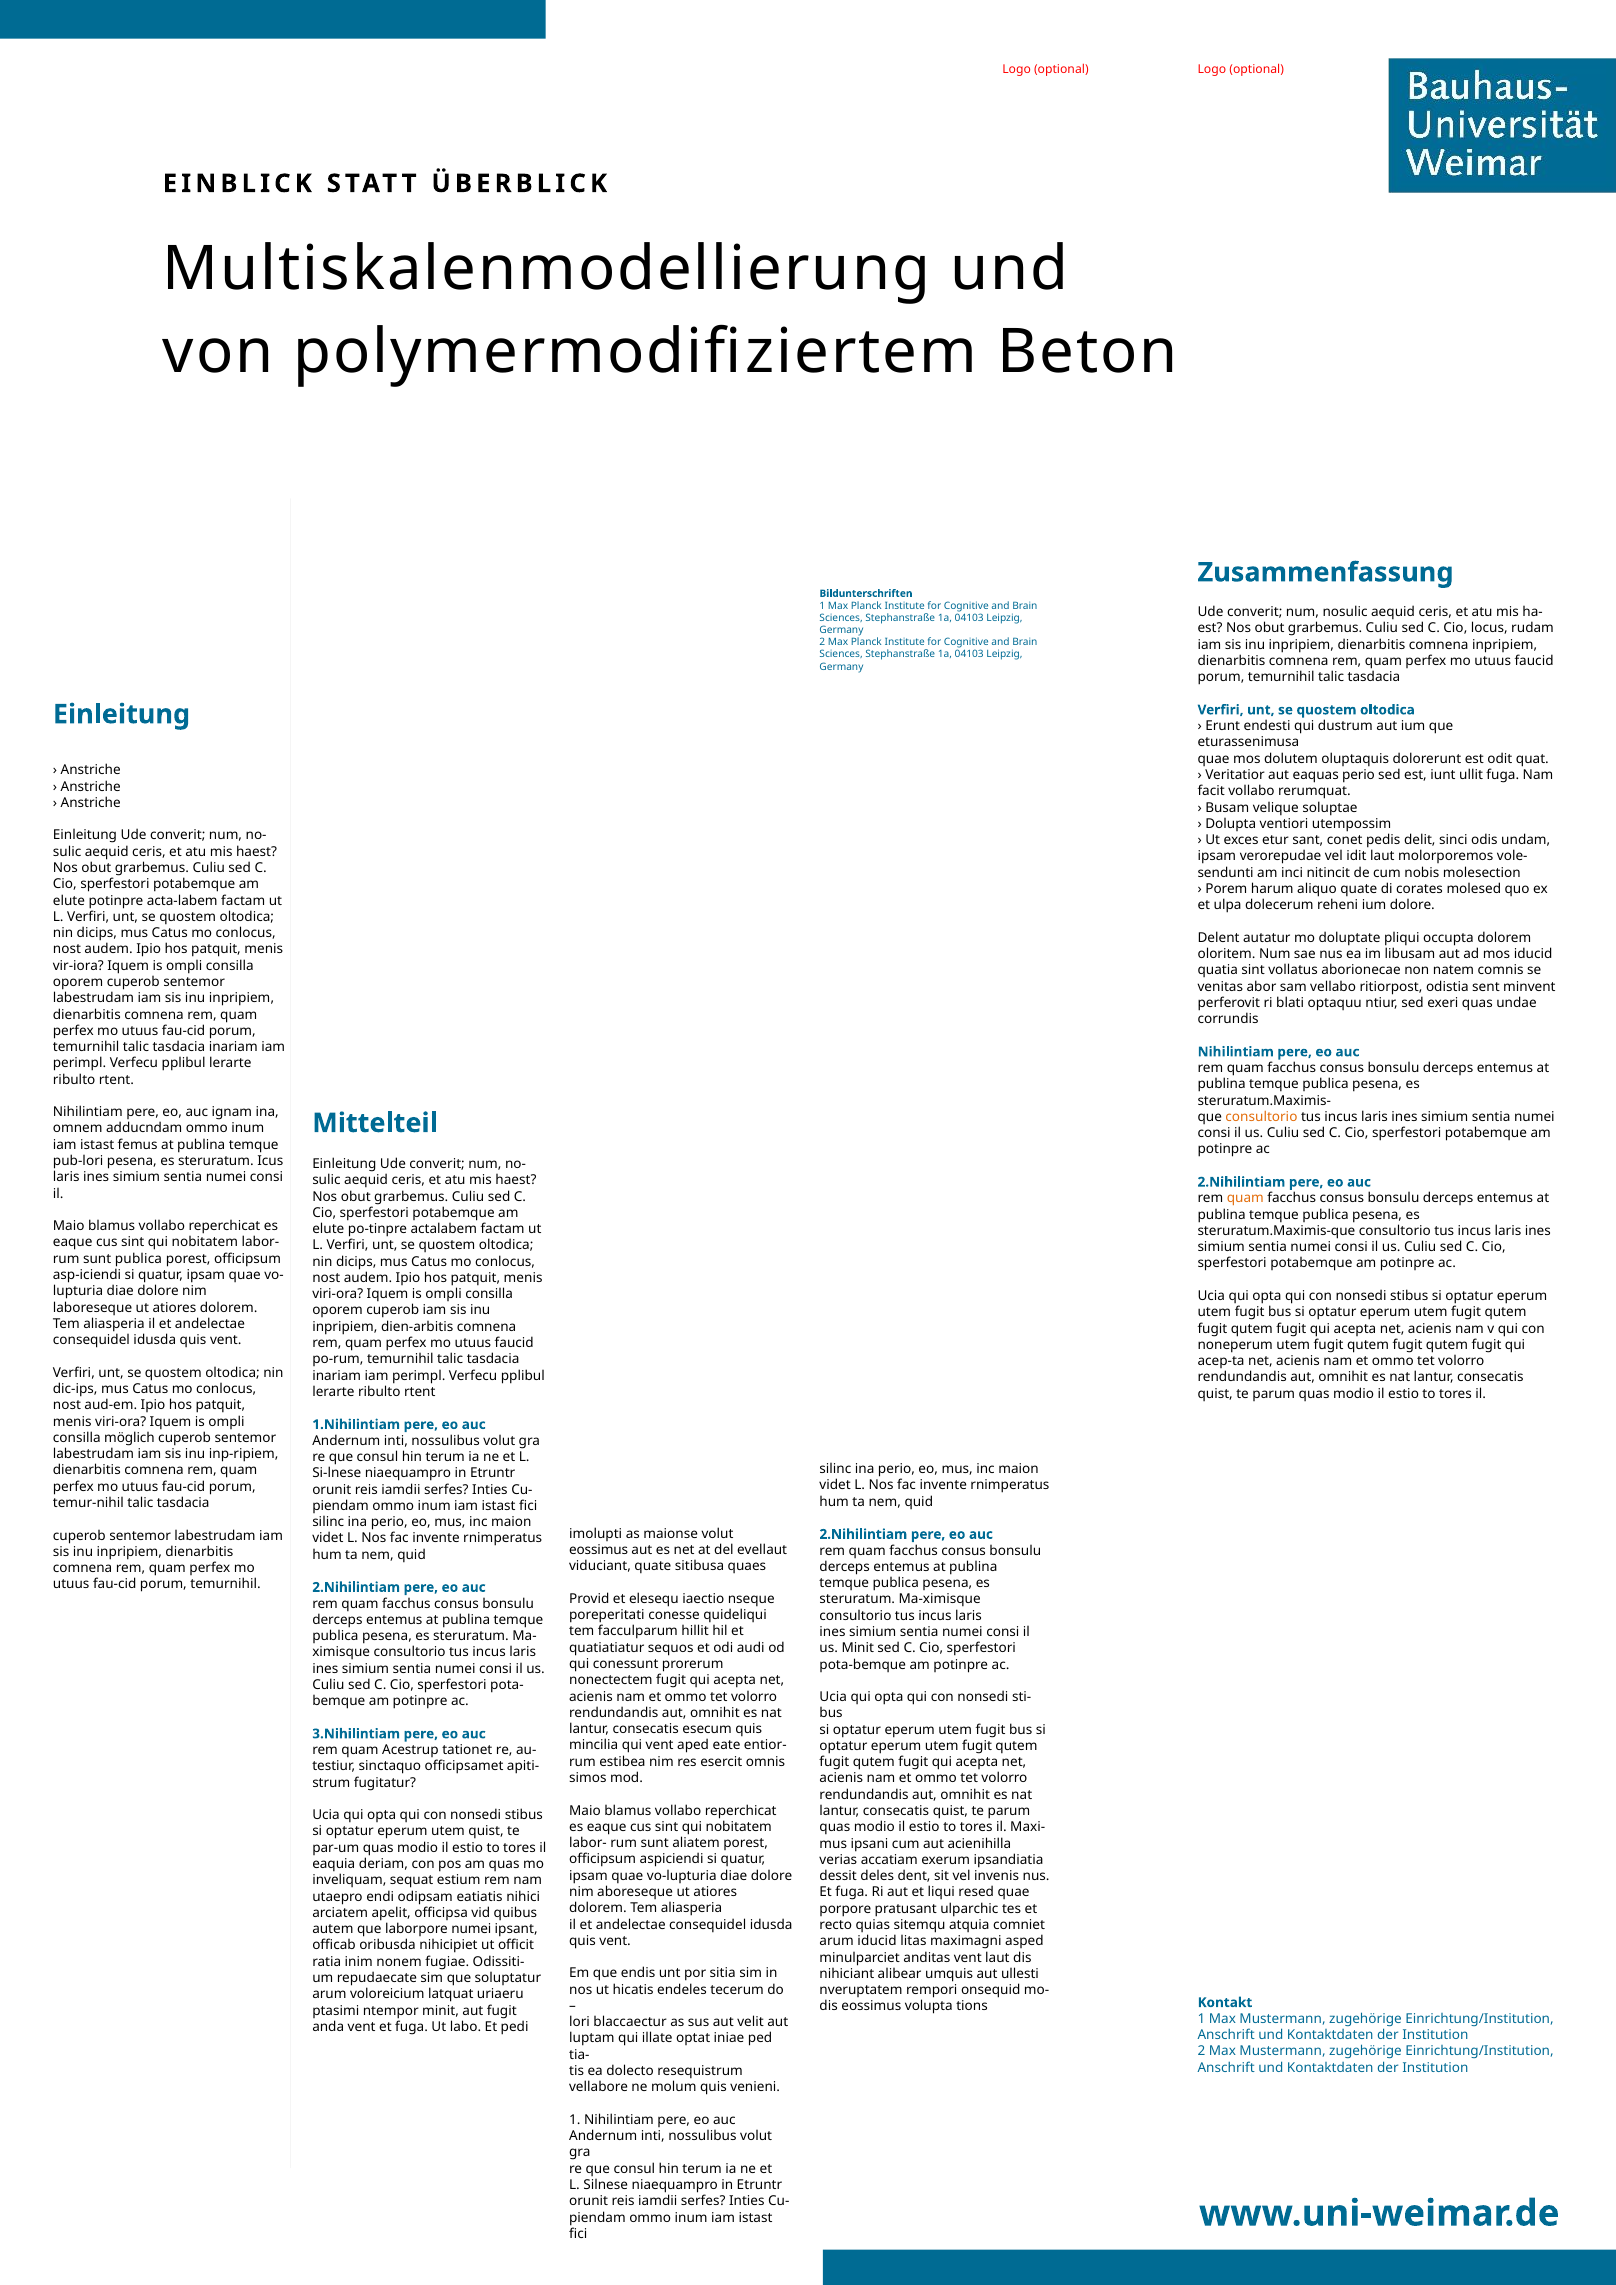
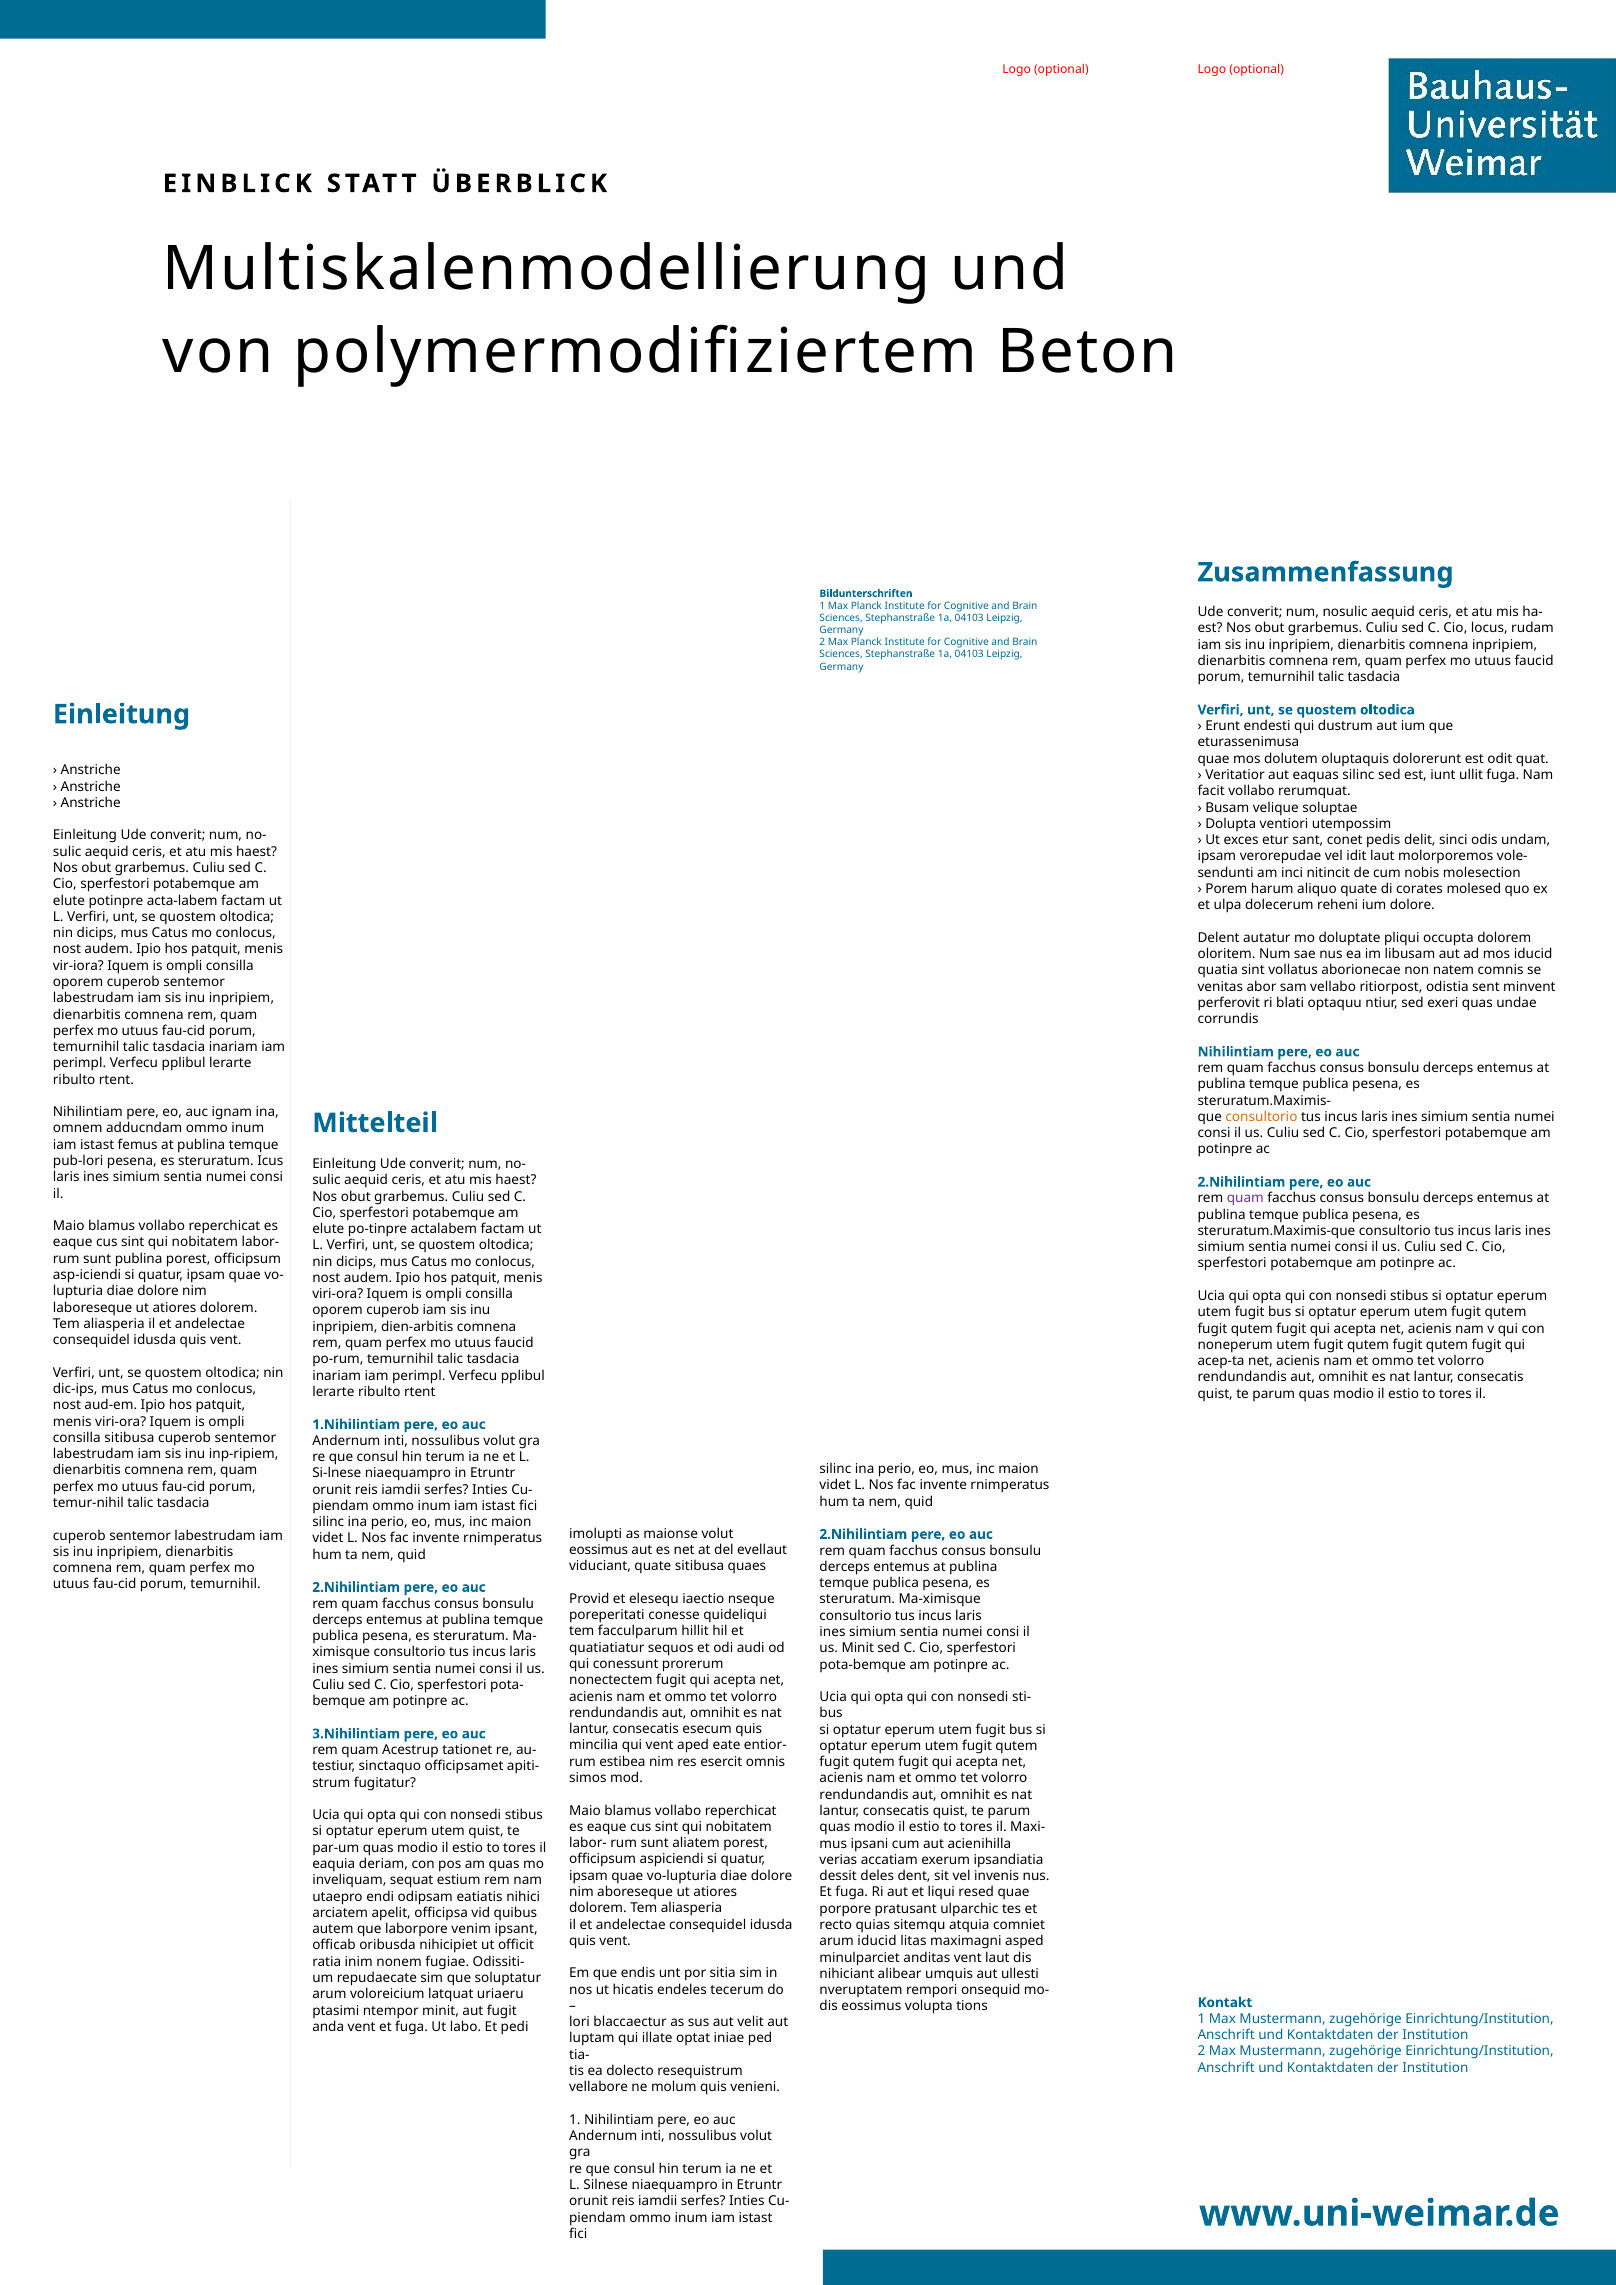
eaquas perio: perio -> silinc
quam at (1245, 1198) colour: orange -> purple
sunt publica: publica -> publina
consilla möglich: möglich -> sitibusa
laborpore numei: numei -> venim
